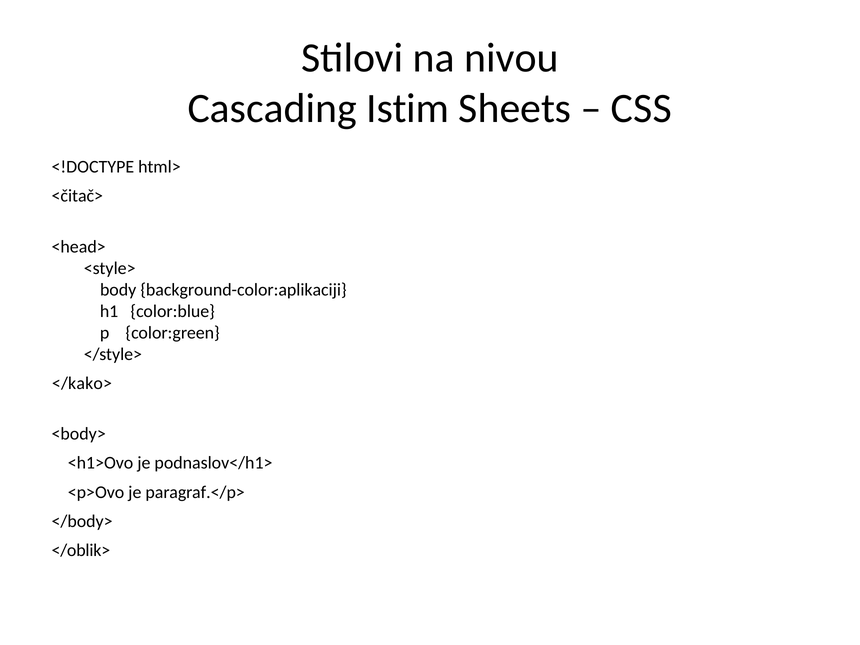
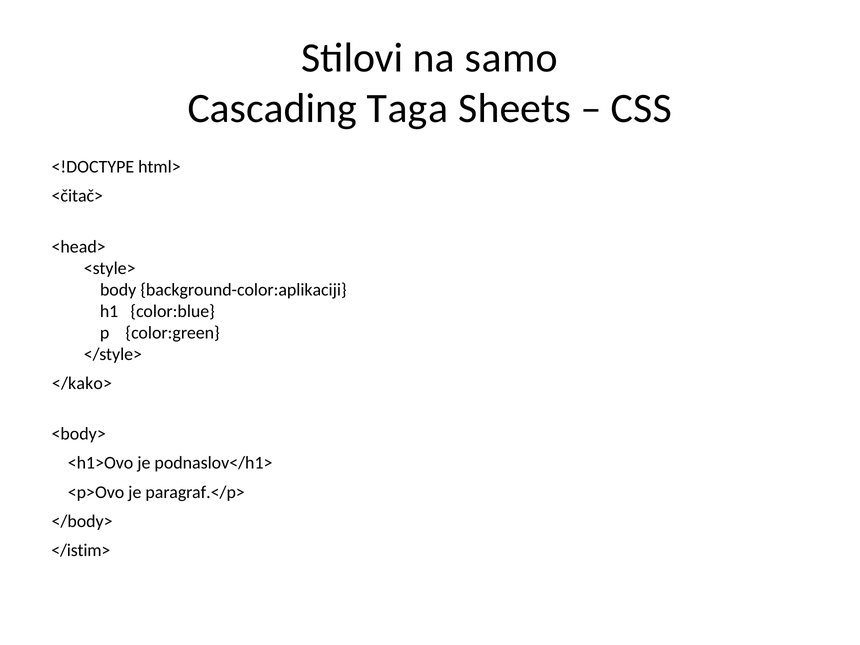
nivou: nivou -> samo
Istim: Istim -> Taga
</oblik>: </oblik> -> </istim>
